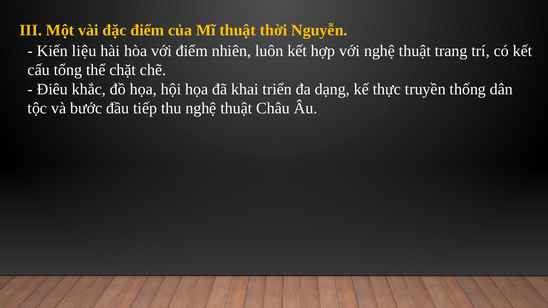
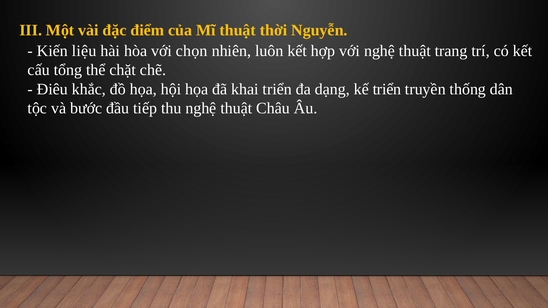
với điểm: điểm -> chọn
kế thực: thực -> triển
